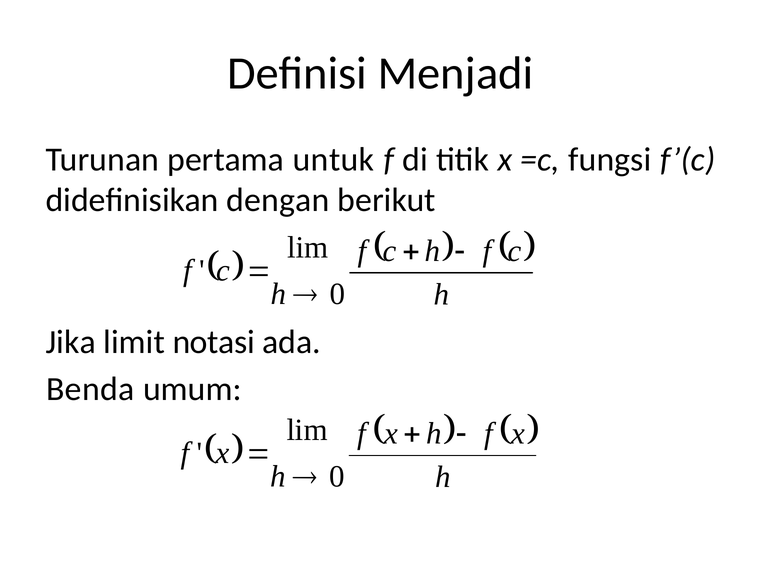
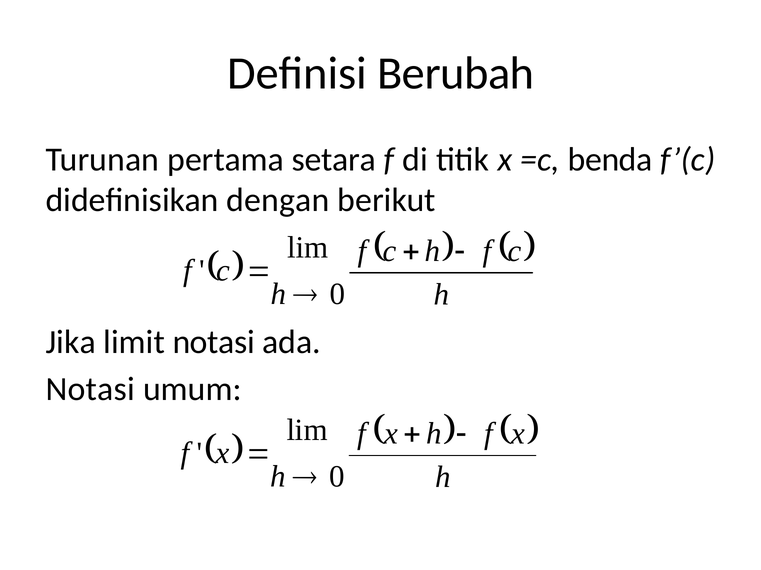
Menjadi: Menjadi -> Berubah
untuk: untuk -> setara
fungsi: fungsi -> benda
Benda at (90, 390): Benda -> Notasi
